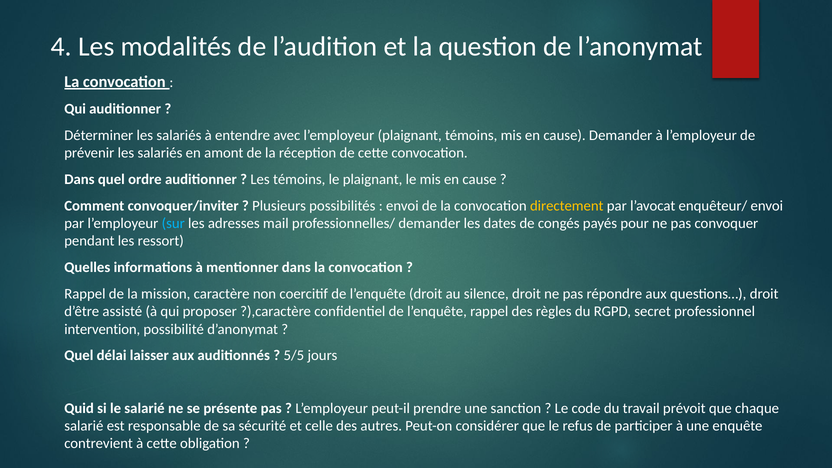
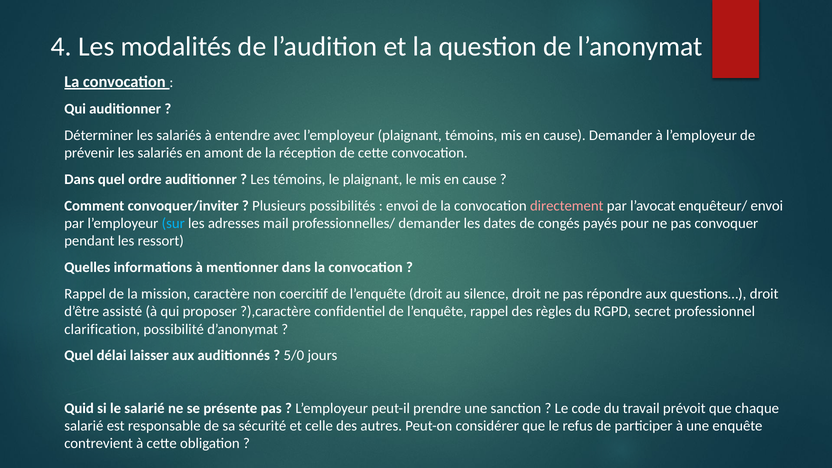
directement colour: yellow -> pink
intervention: intervention -> clarification
5/5: 5/5 -> 5/0
